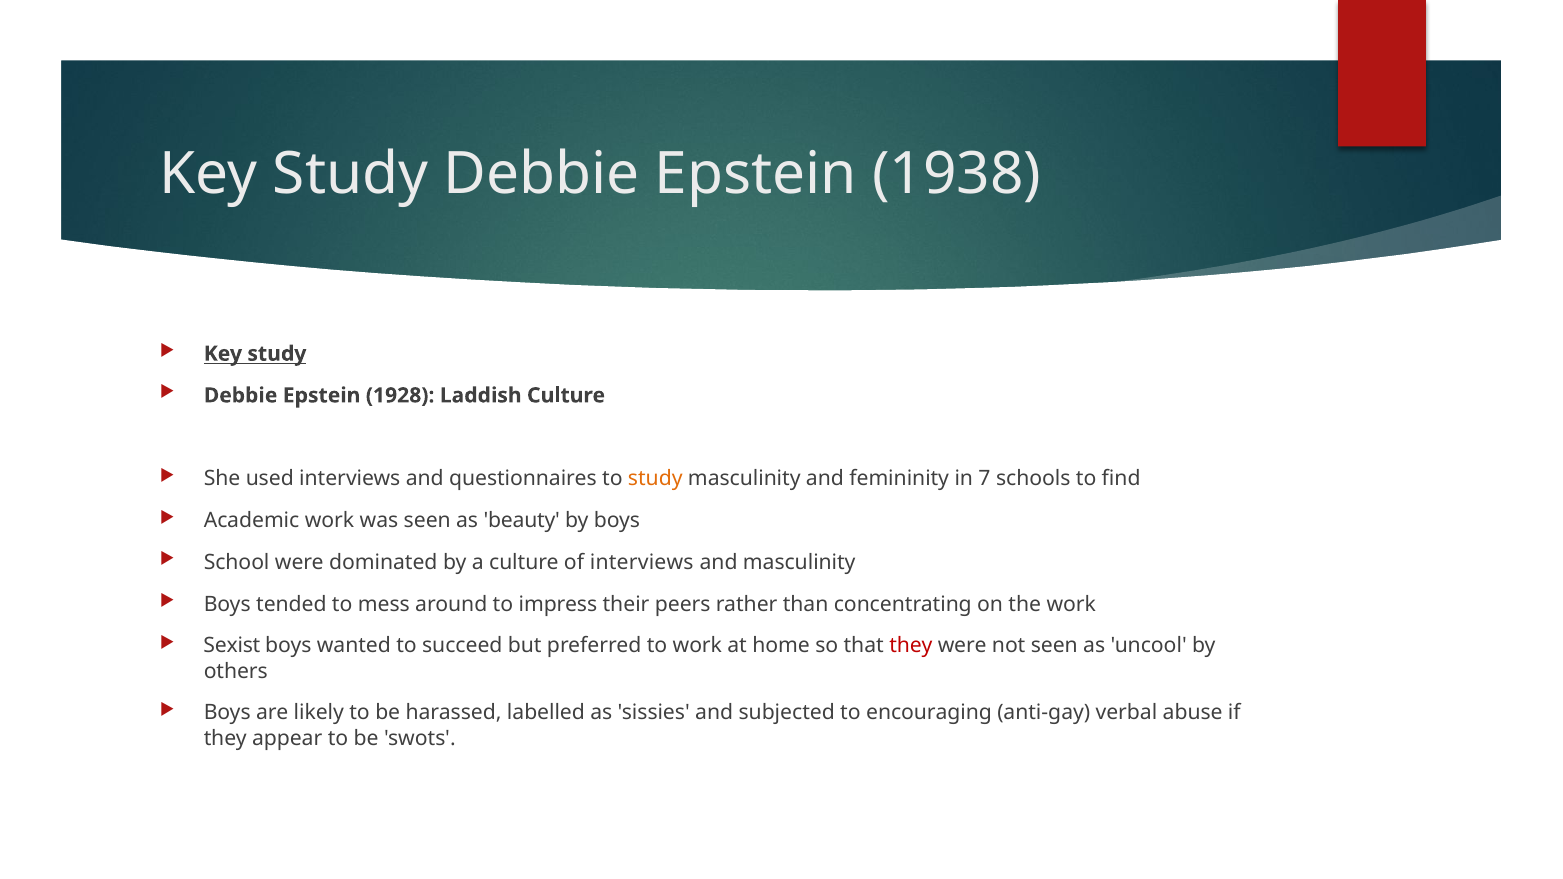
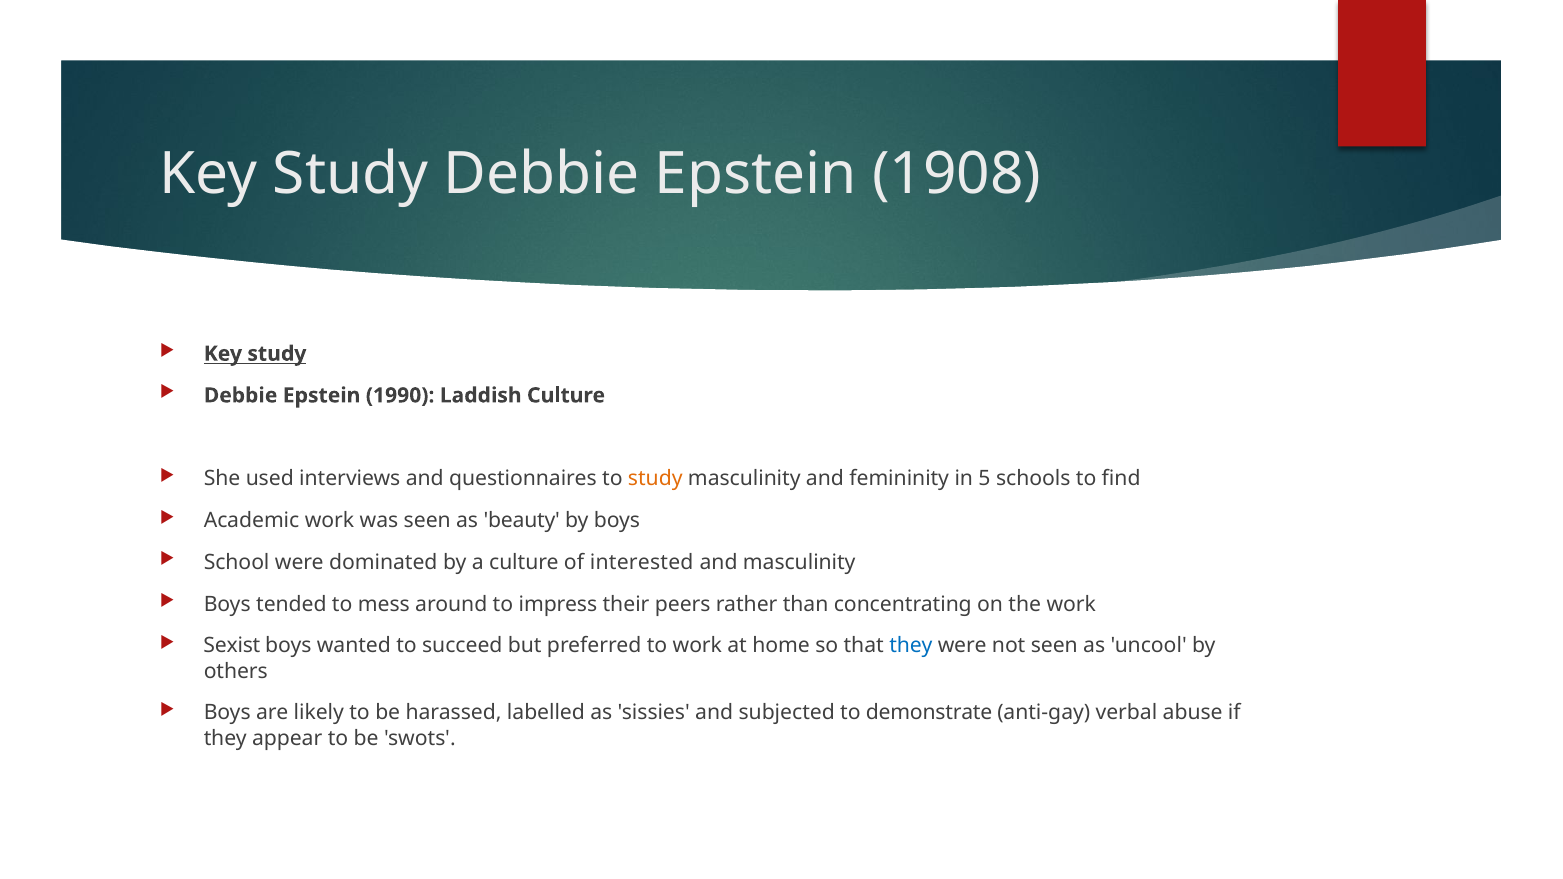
1938: 1938 -> 1908
1928: 1928 -> 1990
7: 7 -> 5
of interviews: interviews -> interested
they at (911, 646) colour: red -> blue
encouraging: encouraging -> demonstrate
